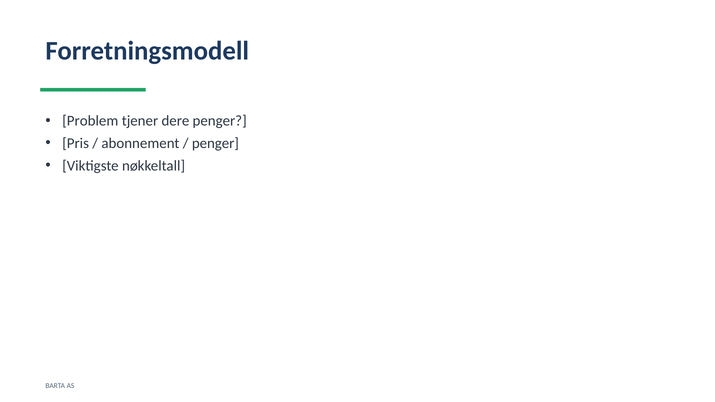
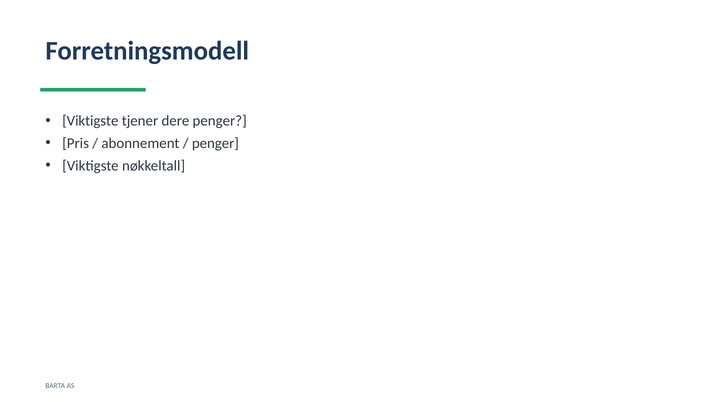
Problem at (90, 121): Problem -> Viktigste
